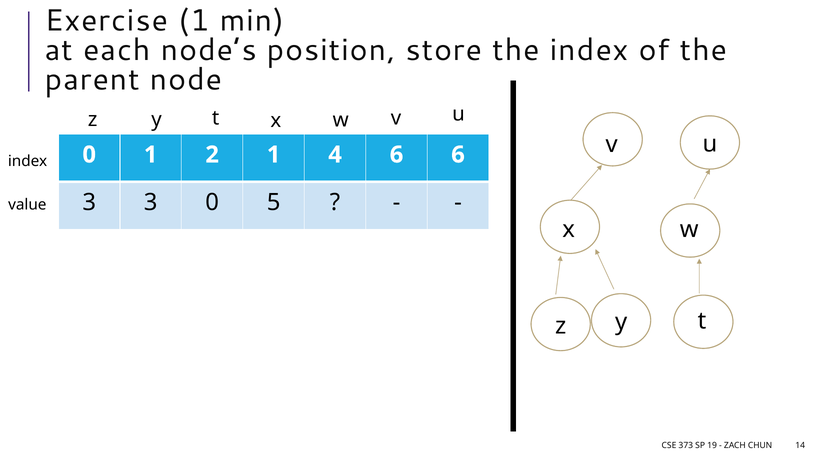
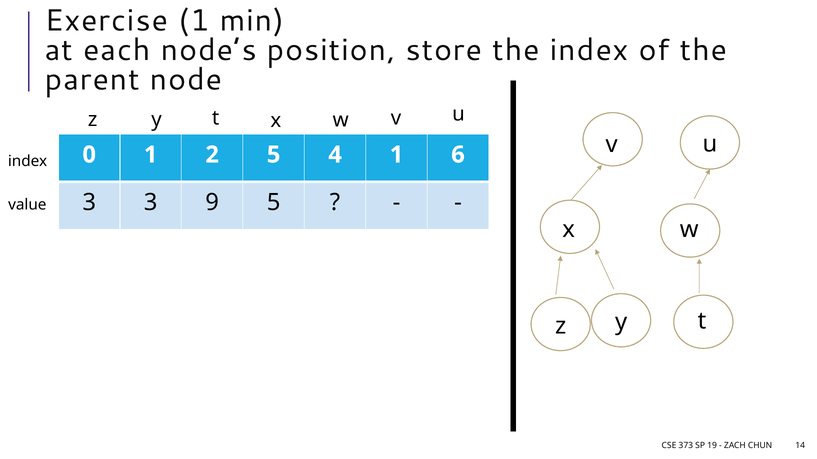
2 1: 1 -> 5
4 6: 6 -> 1
3 0: 0 -> 9
